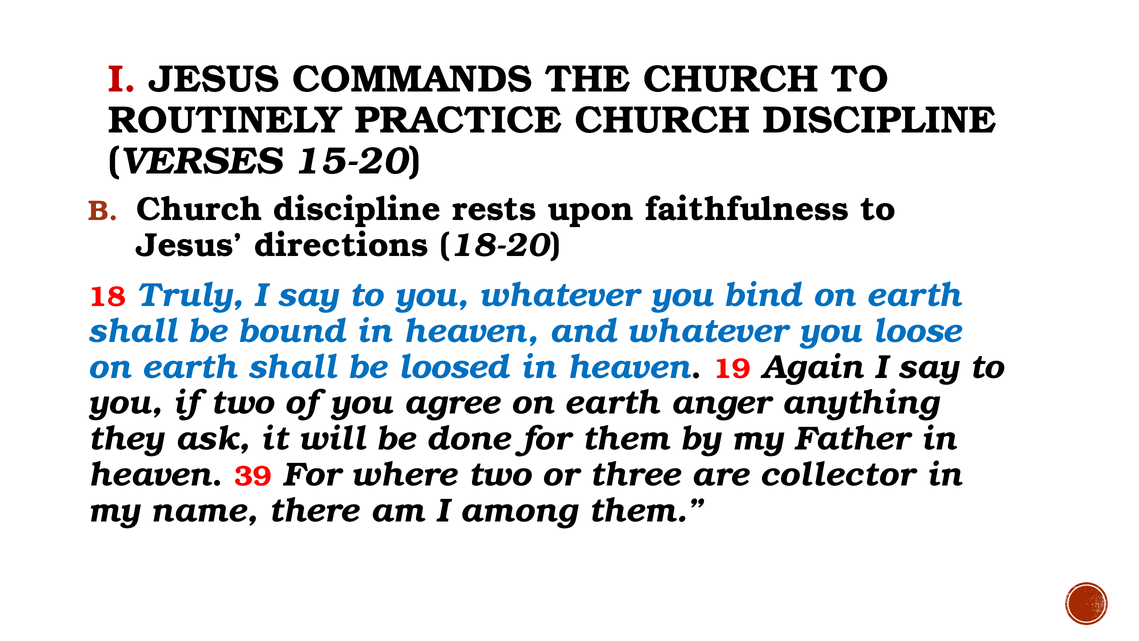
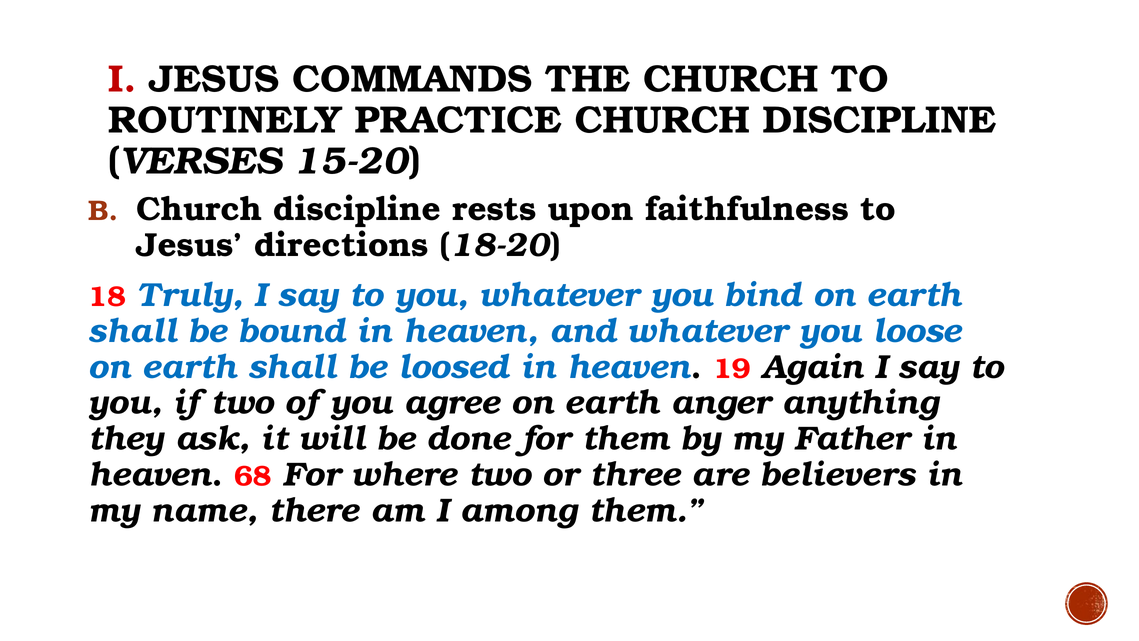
39: 39 -> 68
collector: collector -> believers
